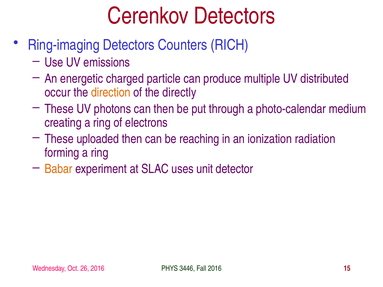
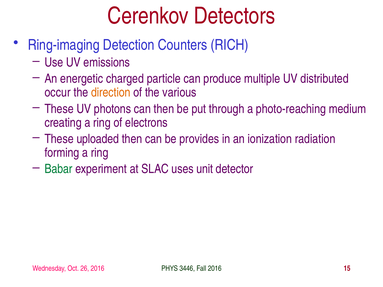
Ring-imaging Detectors: Detectors -> Detection
directly: directly -> various
photo-calendar: photo-calendar -> photo-reaching
reaching: reaching -> provides
Babar colour: orange -> green
